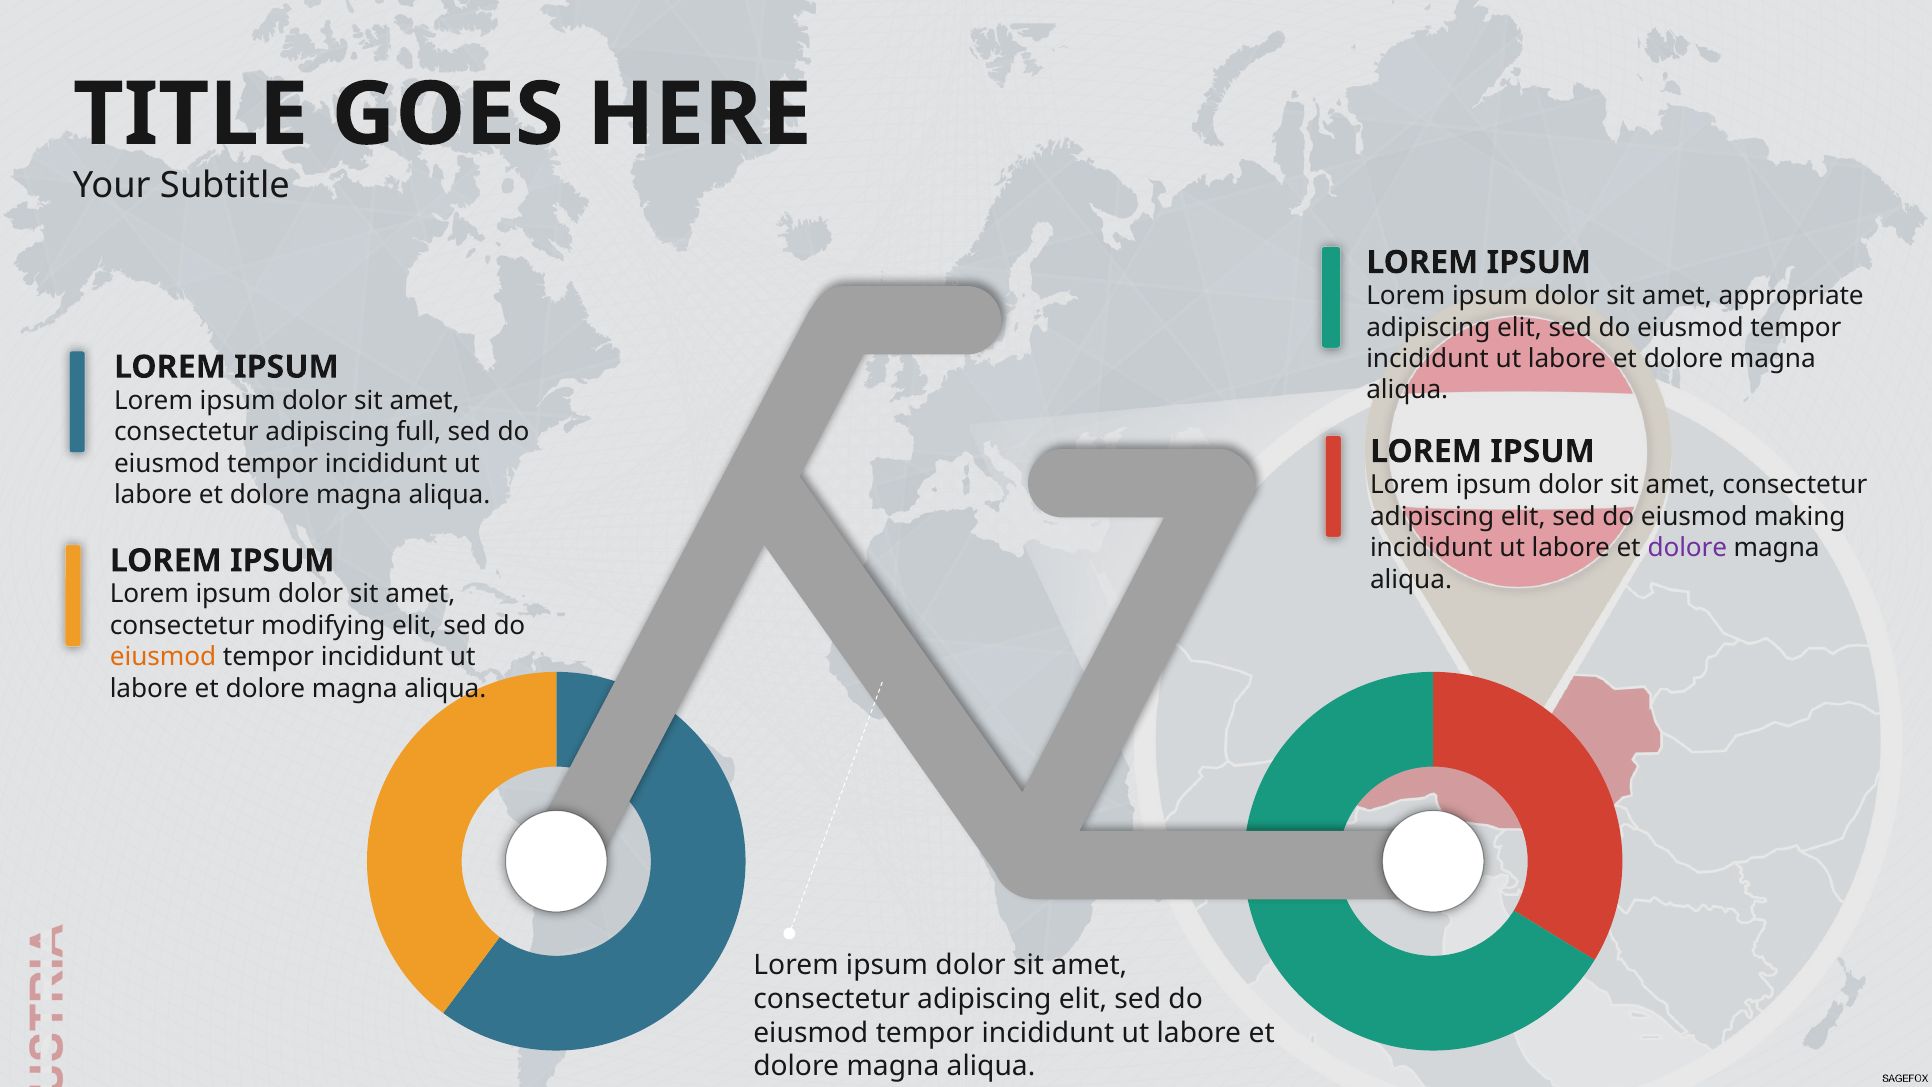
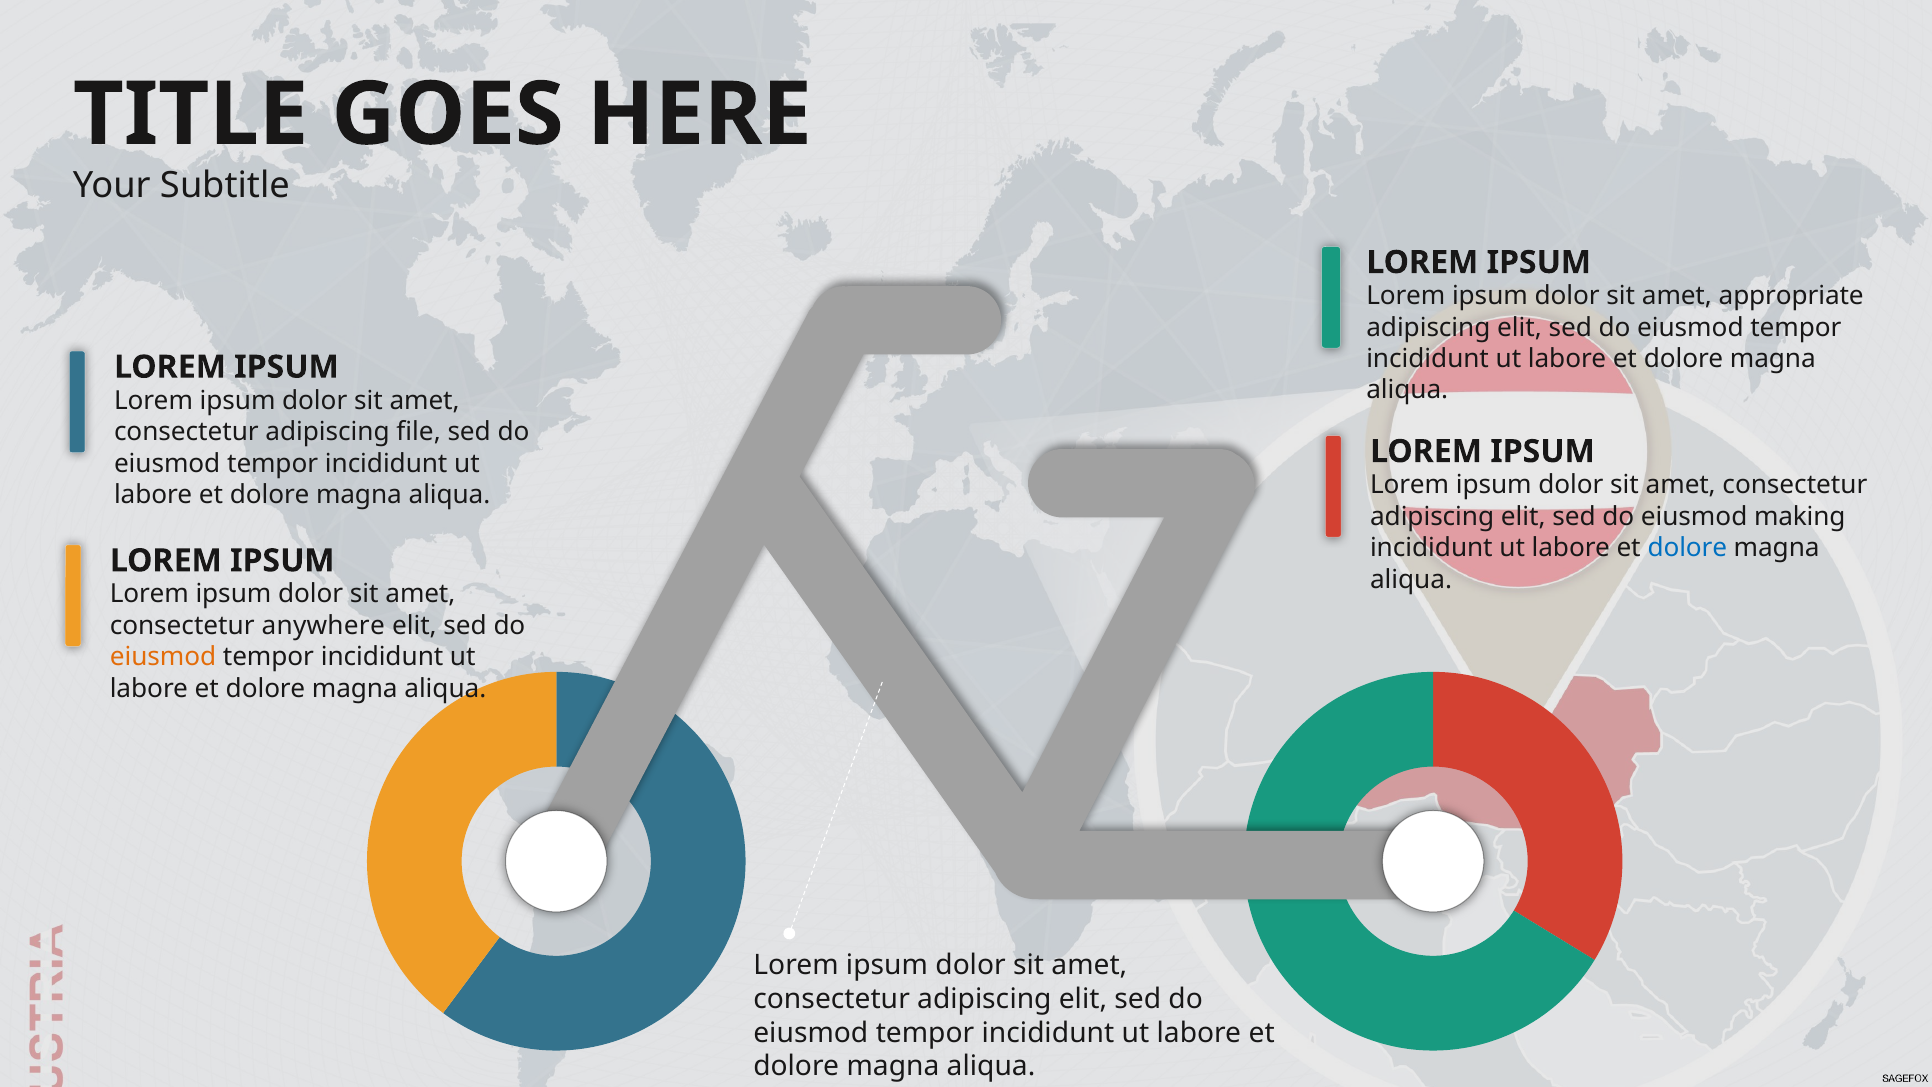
full: full -> file
dolore at (1687, 548) colour: purple -> blue
modifying: modifying -> anywhere
